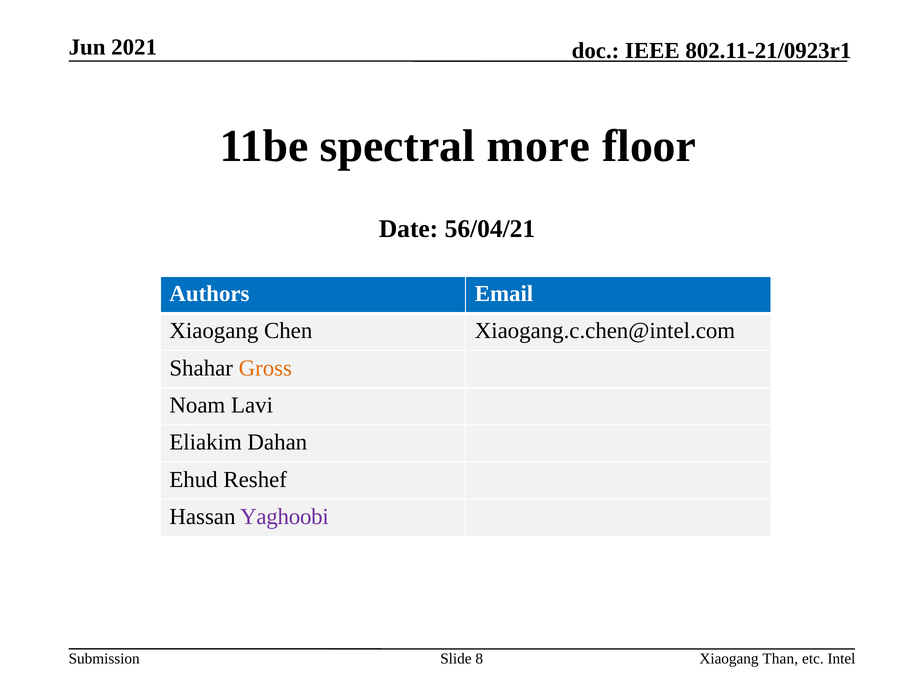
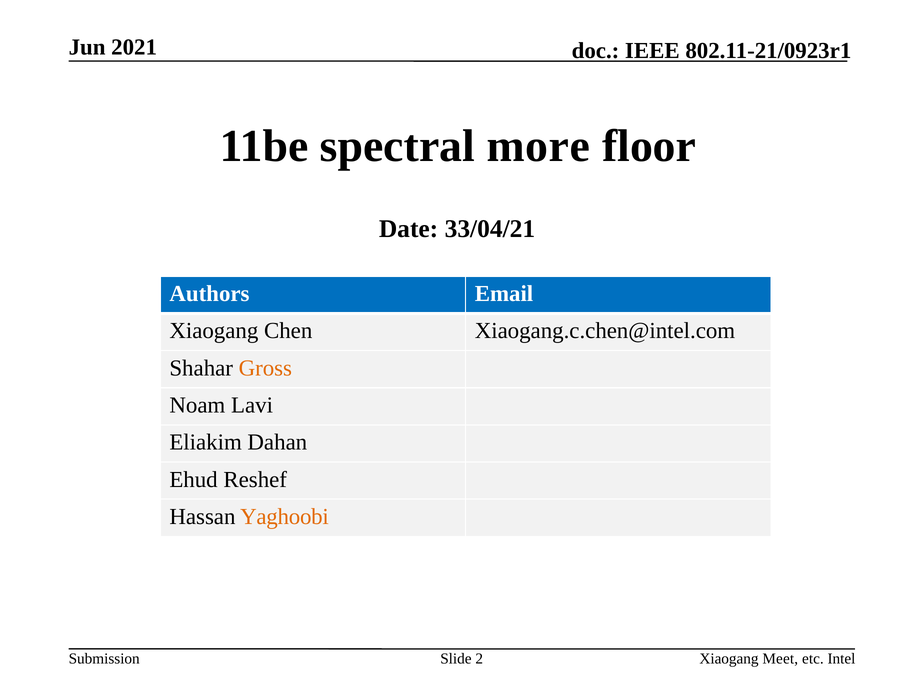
56/04/21: 56/04/21 -> 33/04/21
Yaghoobi colour: purple -> orange
8: 8 -> 2
Than: Than -> Meet
